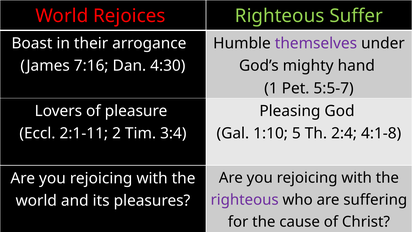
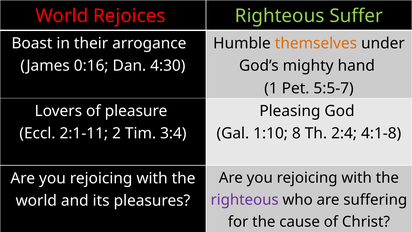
themselves colour: purple -> orange
7:16: 7:16 -> 0:16
5: 5 -> 8
